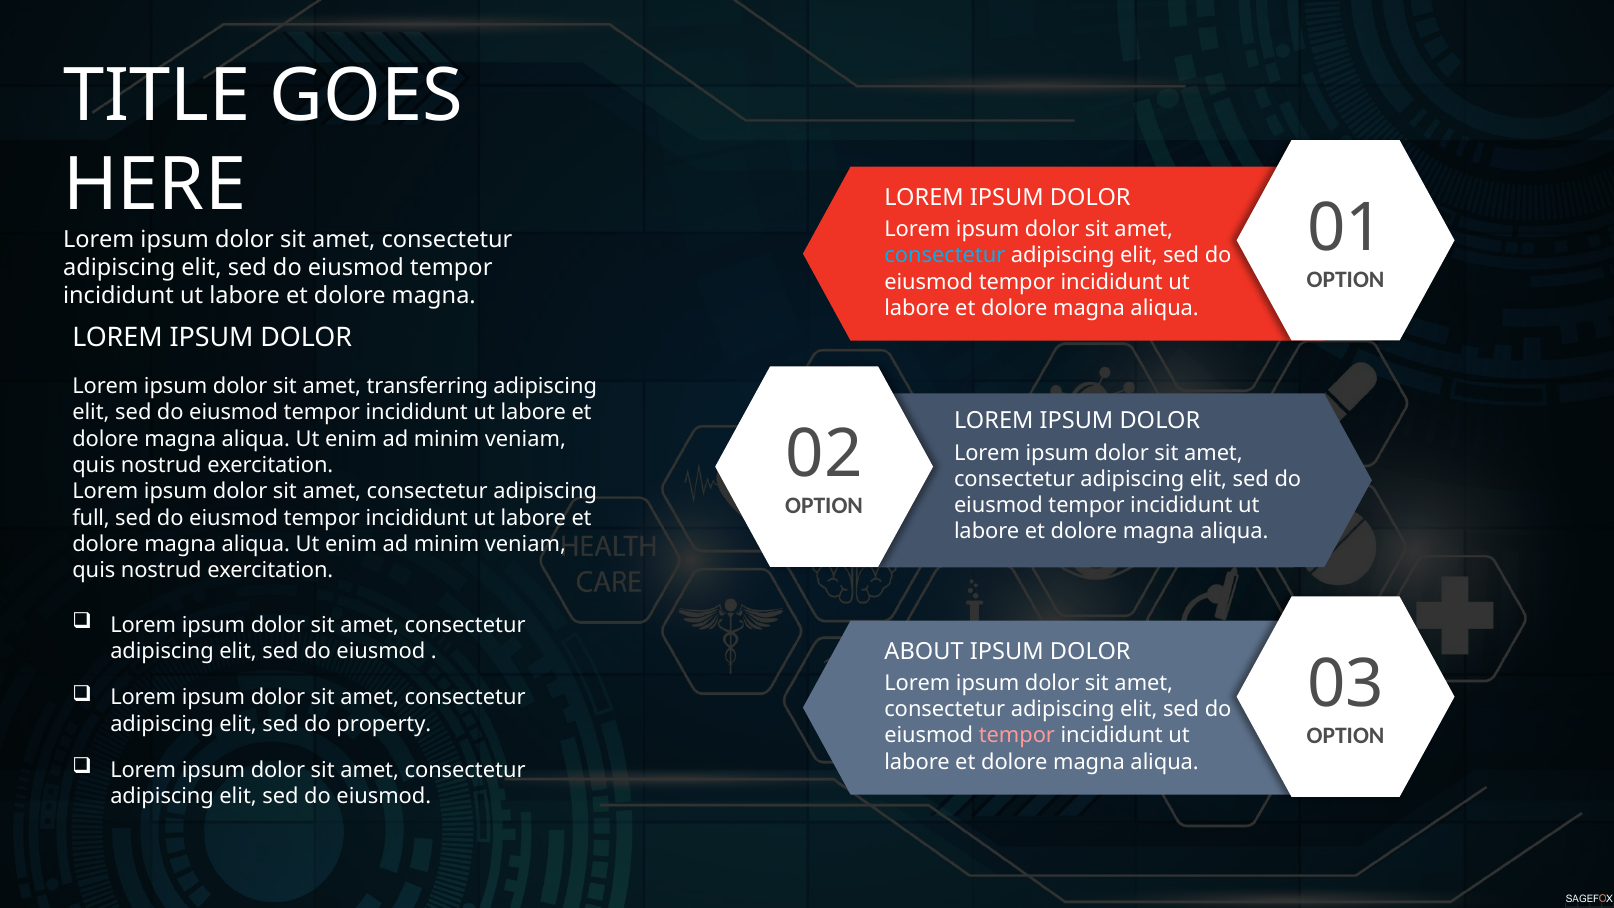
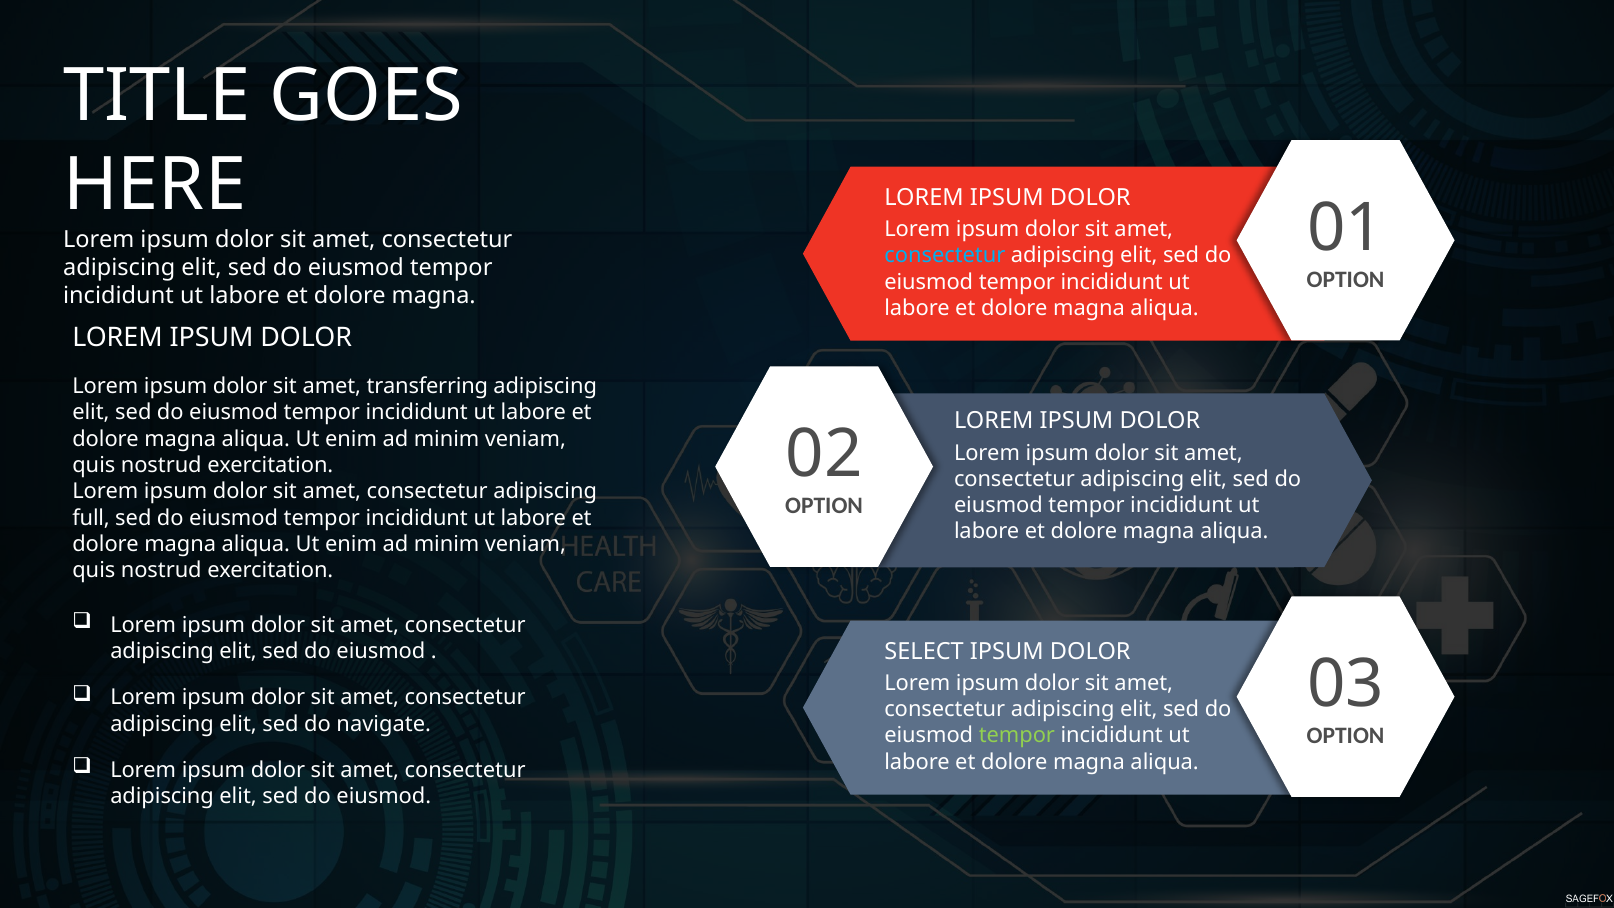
ABOUT: ABOUT -> SELECT
property: property -> navigate
tempor at (1017, 736) colour: pink -> light green
